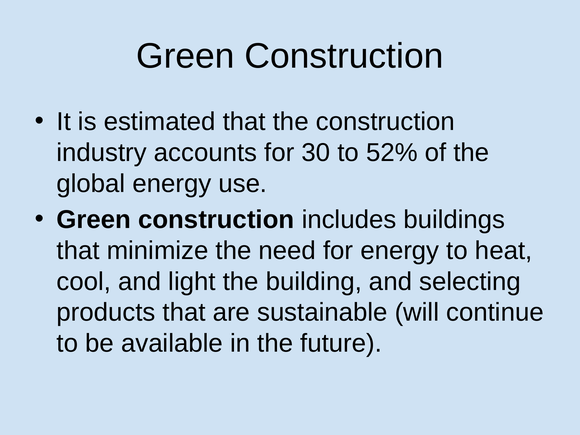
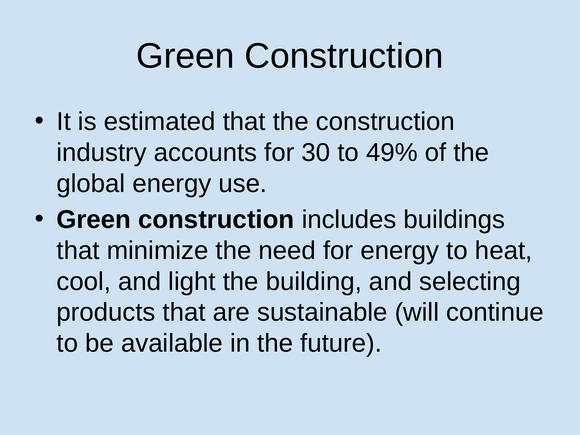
52%: 52% -> 49%
